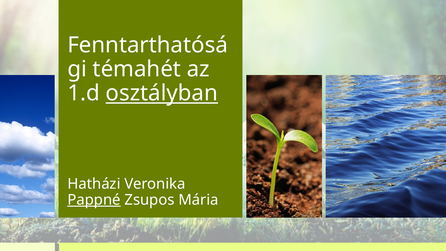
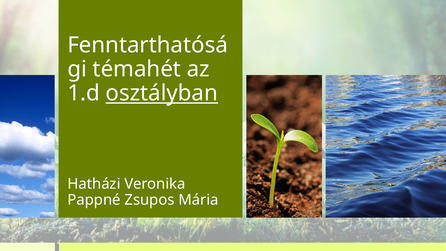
Pappné underline: present -> none
